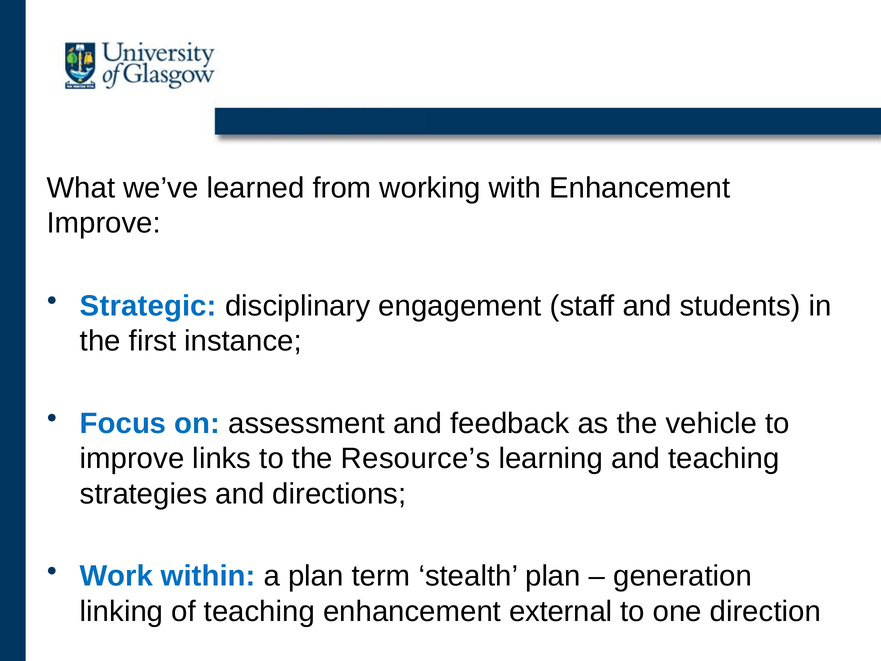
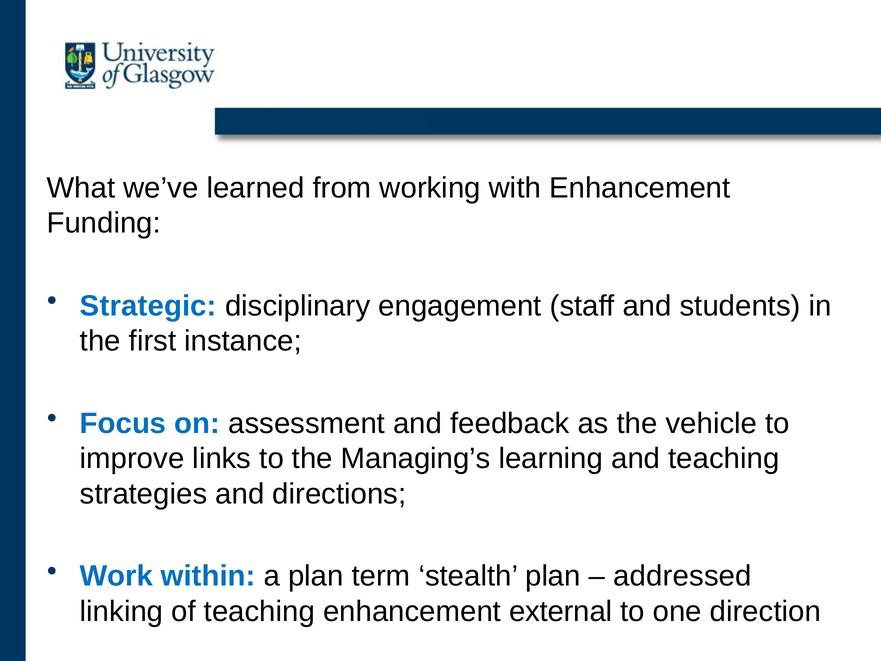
Improve at (104, 223): Improve -> Funding
Resource’s: Resource’s -> Managing’s
generation: generation -> addressed
